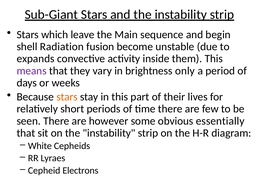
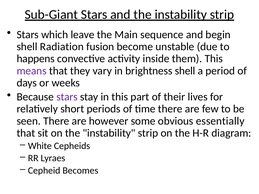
expands: expands -> happens
brightness only: only -> shell
stars at (67, 97) colour: orange -> purple
Electrons: Electrons -> Becomes
